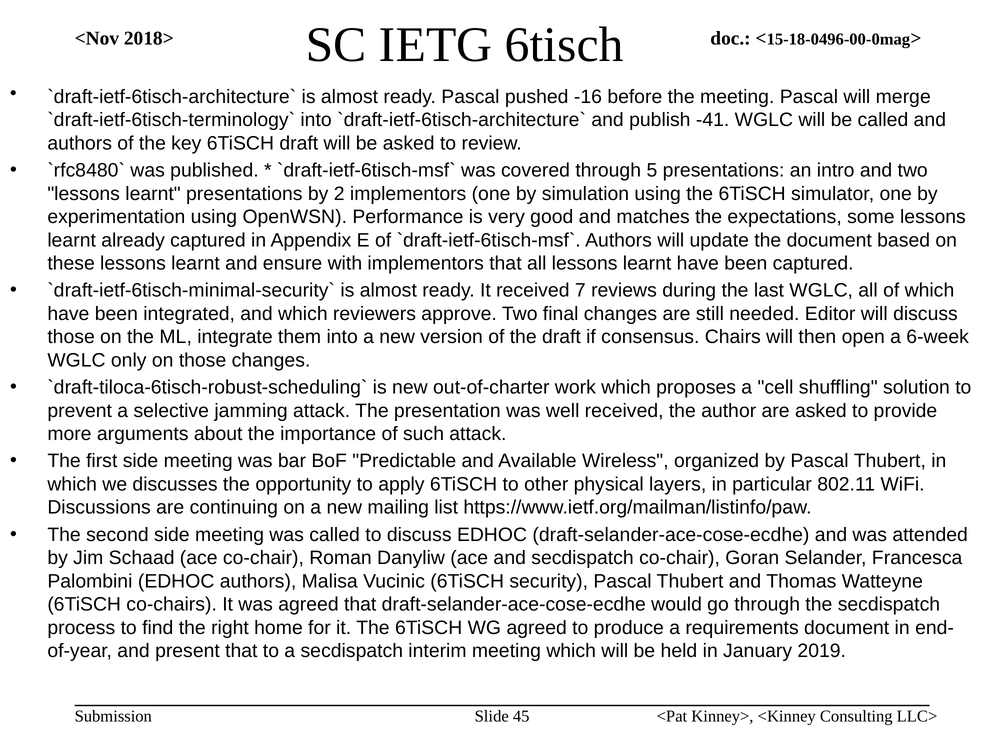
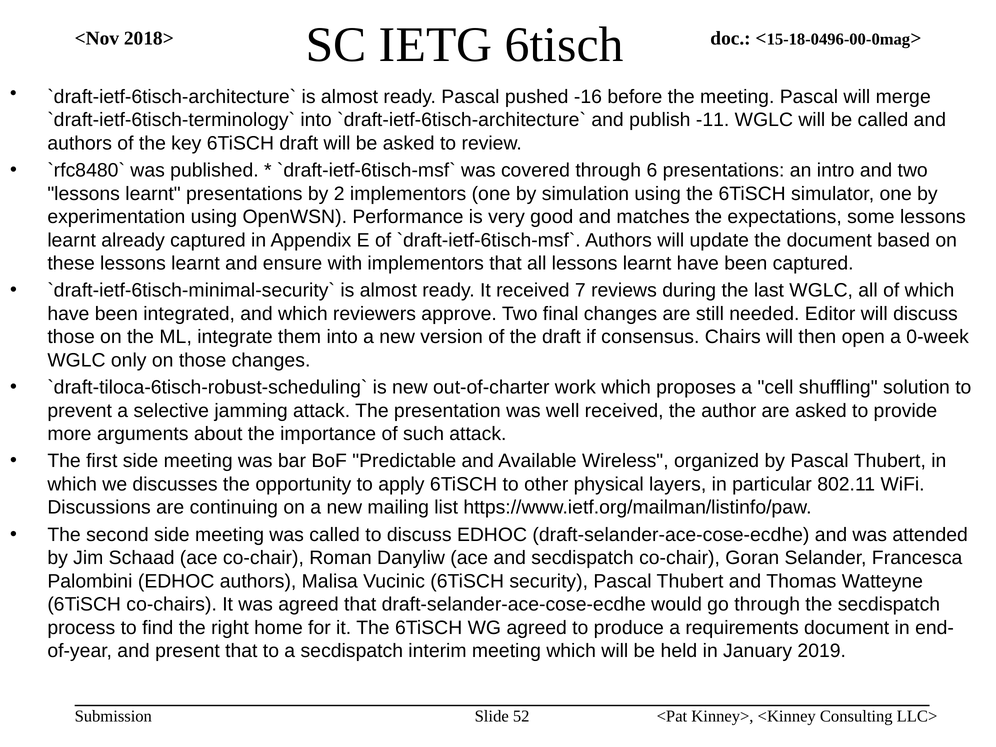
-41: -41 -> -11
5: 5 -> 6
6-week: 6-week -> 0-week
45: 45 -> 52
